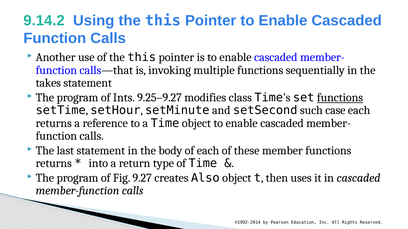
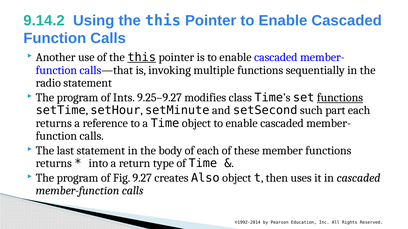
this at (142, 57) underline: none -> present
takes: takes -> radio
case: case -> part
